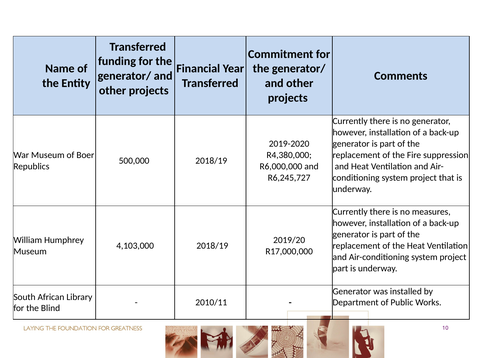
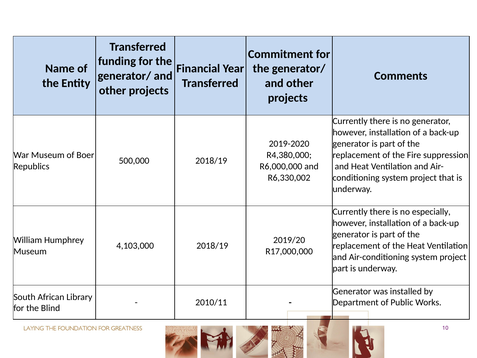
R6,245,727: R6,245,727 -> R6,330,002
measures: measures -> especially
